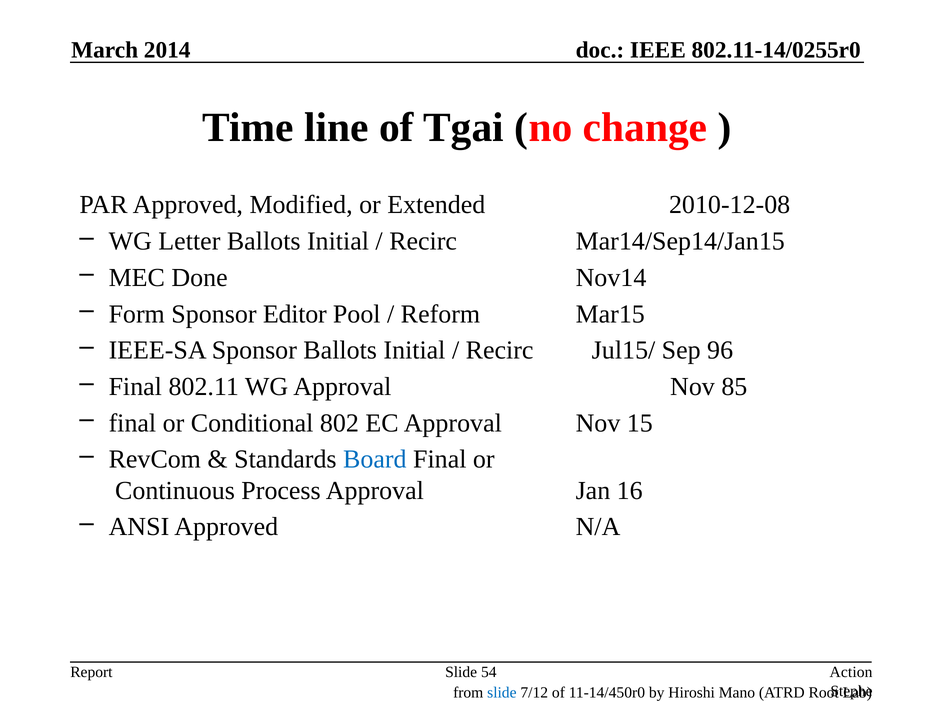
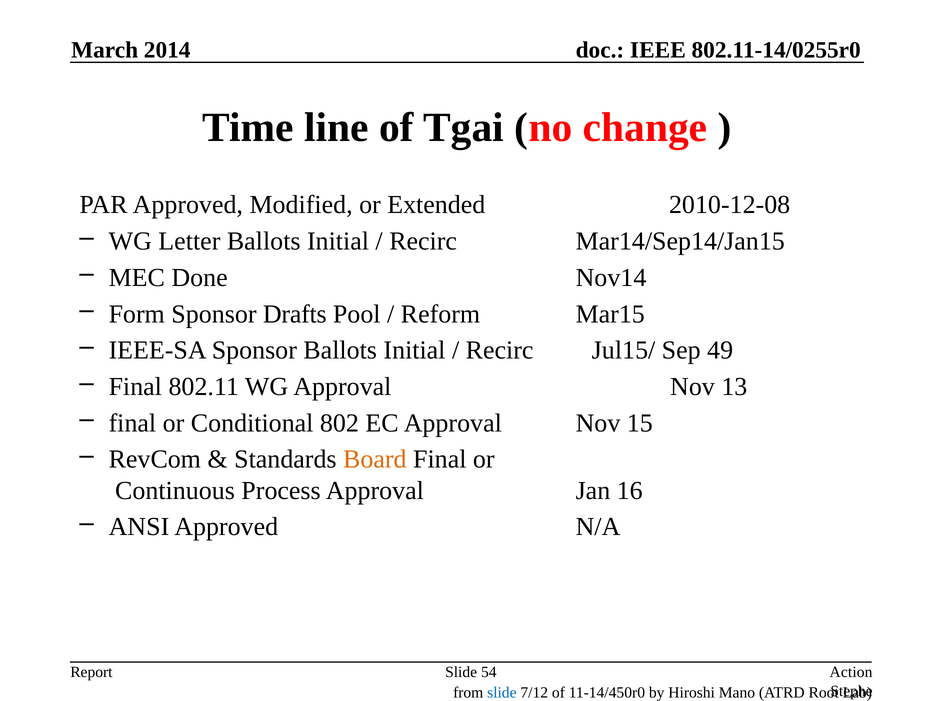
Editor: Editor -> Drafts
96: 96 -> 49
85: 85 -> 13
Board colour: blue -> orange
